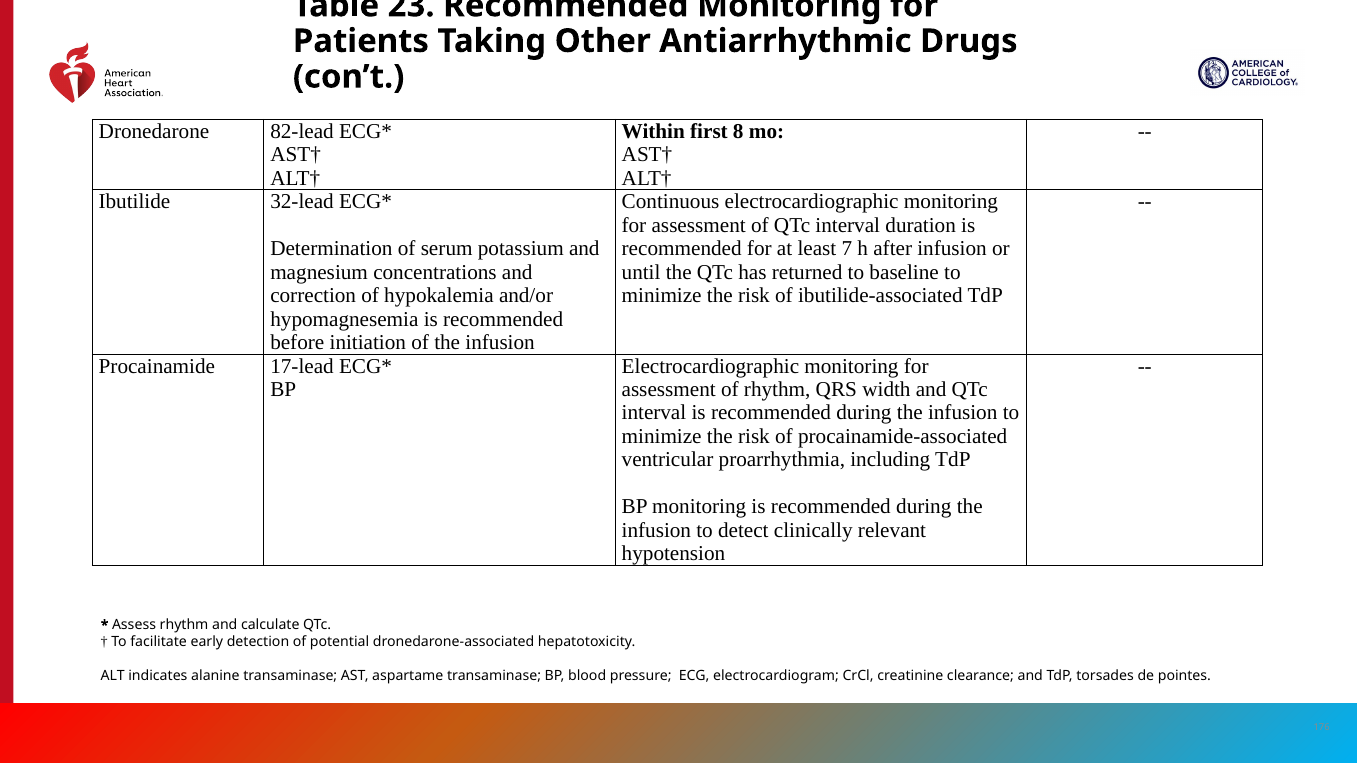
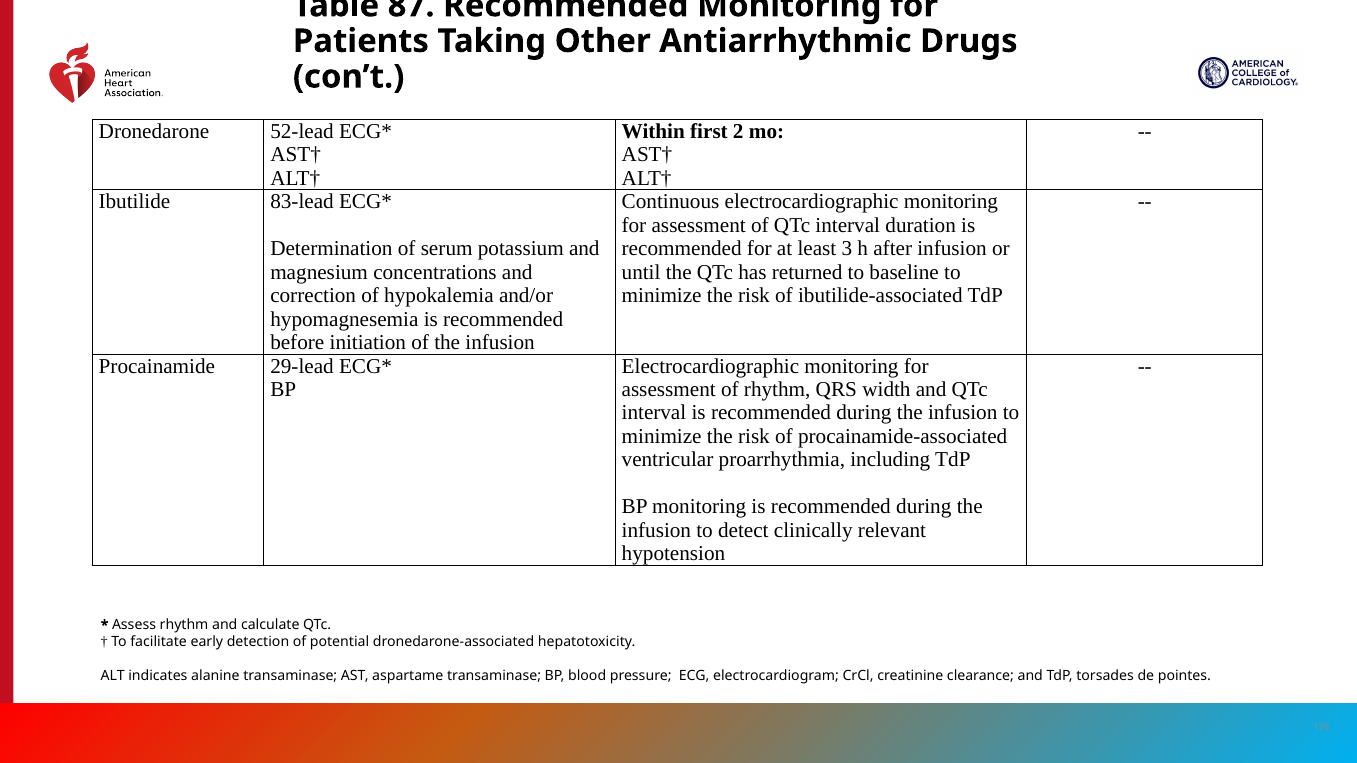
23: 23 -> 87
82-lead: 82-lead -> 52-lead
8: 8 -> 2
32-lead: 32-lead -> 83-lead
7: 7 -> 3
17-lead: 17-lead -> 29-lead
